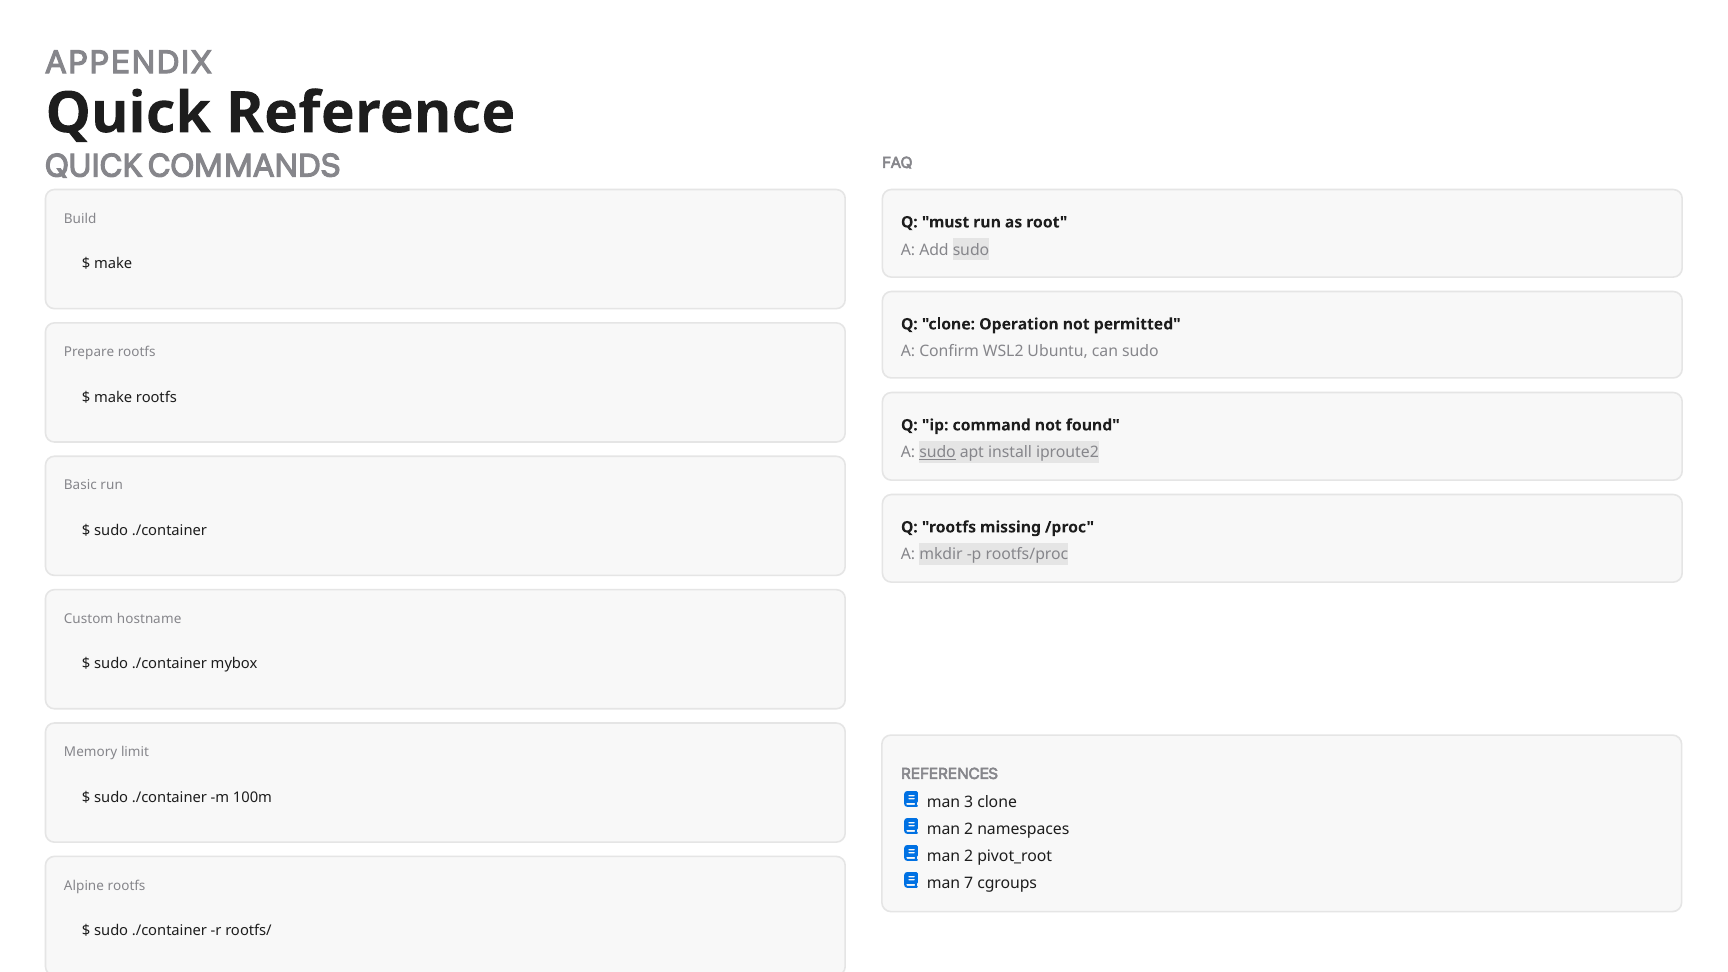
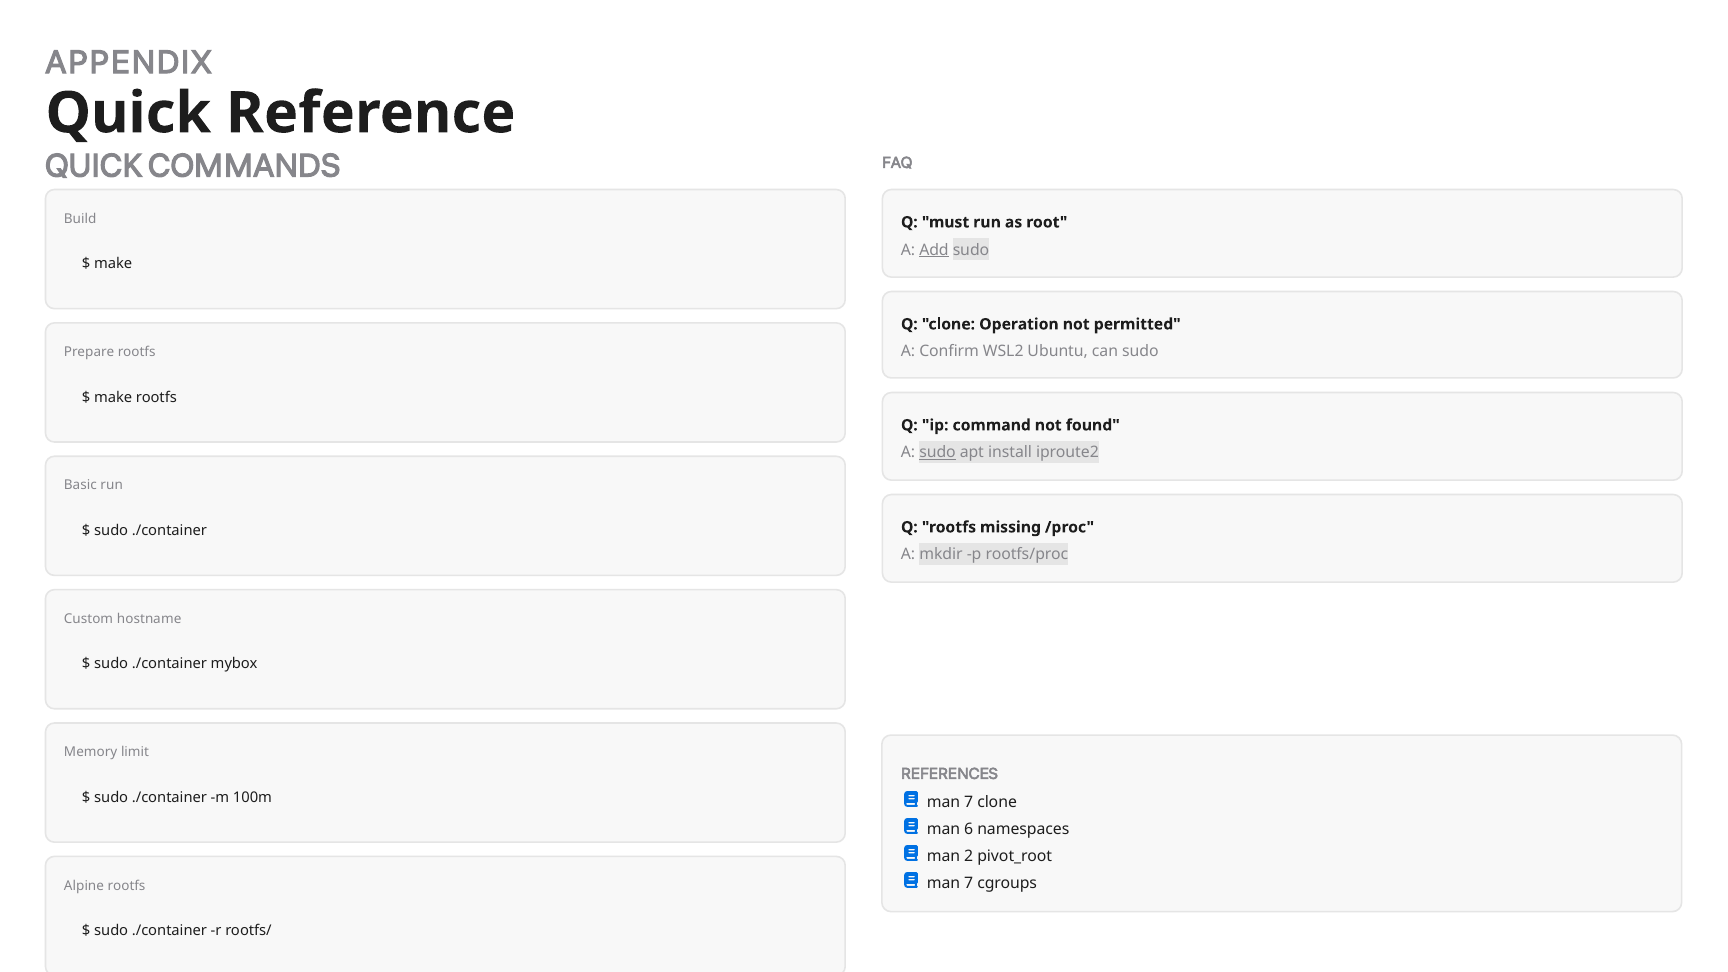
Add underline: none -> present
3 at (969, 802): 3 -> 7
2 at (969, 829): 2 -> 6
